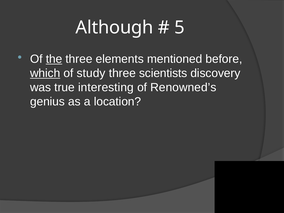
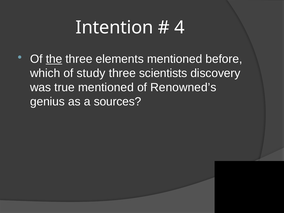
Although: Although -> Intention
5: 5 -> 4
which underline: present -> none
true interesting: interesting -> mentioned
location: location -> sources
